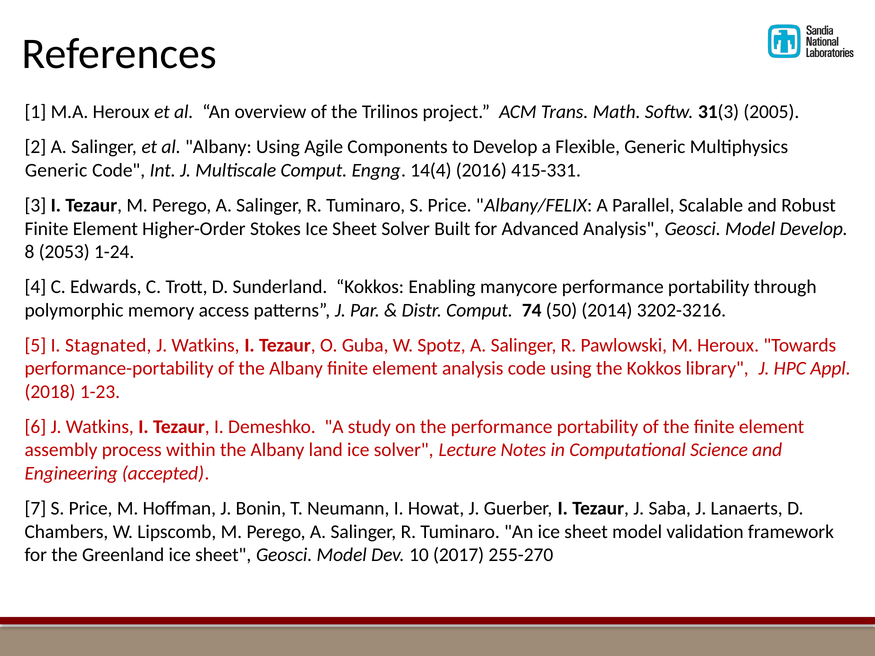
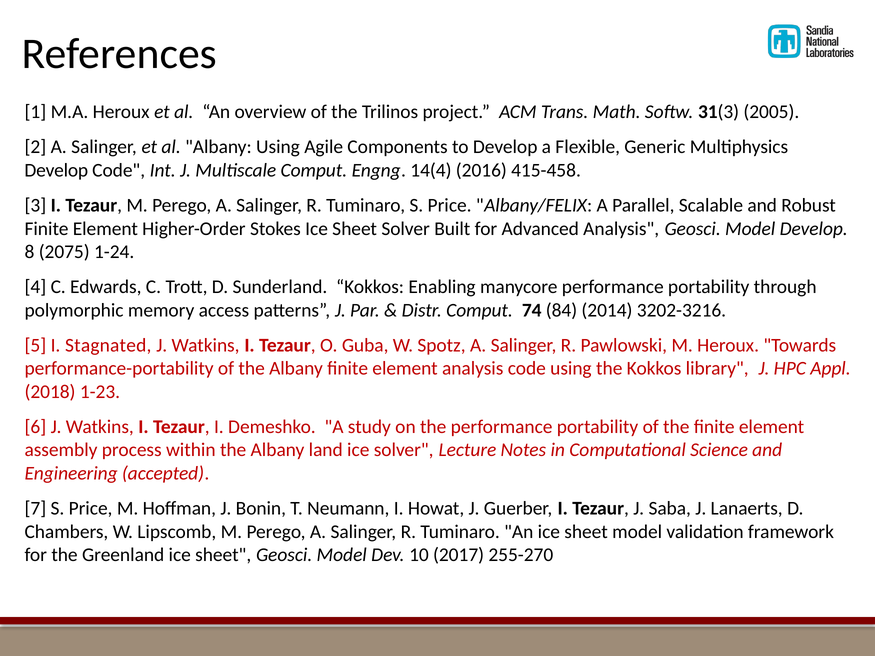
Generic at (56, 170): Generic -> Develop
415-331: 415-331 -> 415-458
2053: 2053 -> 2075
50: 50 -> 84
